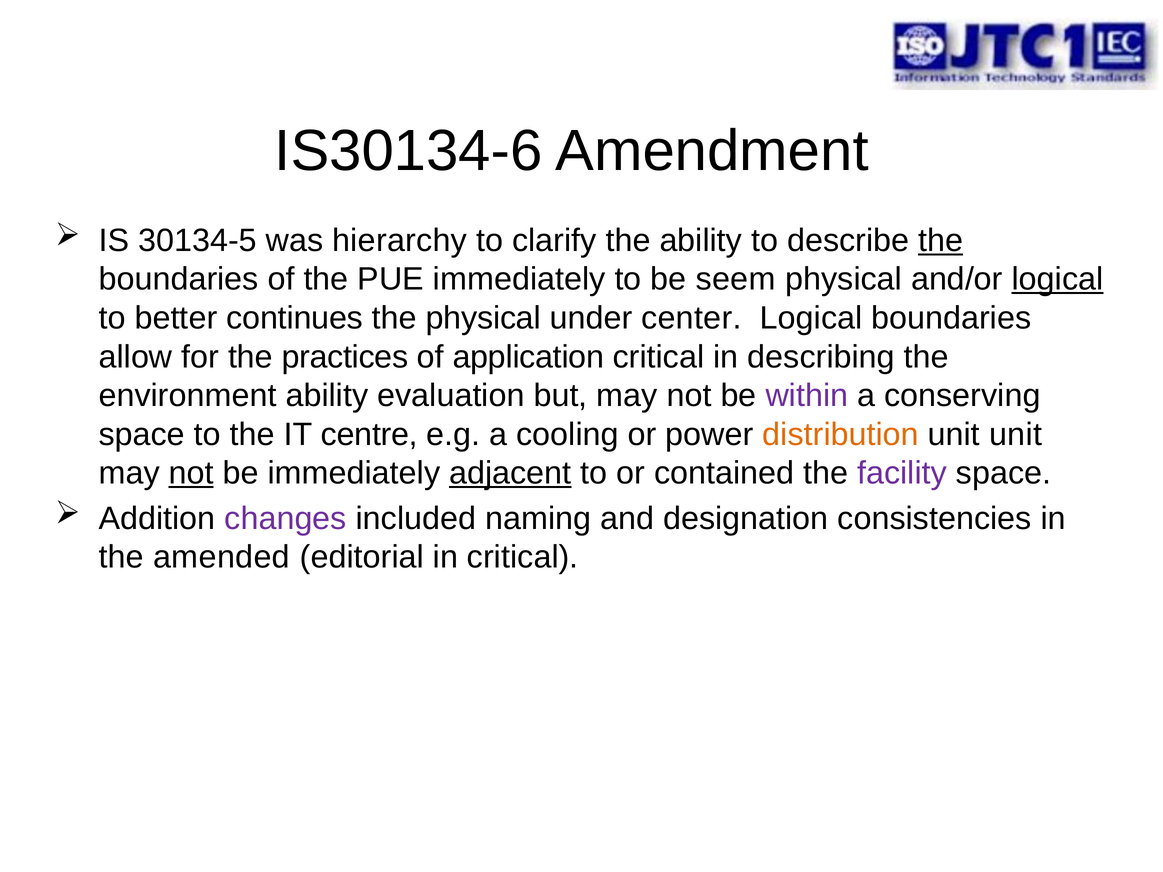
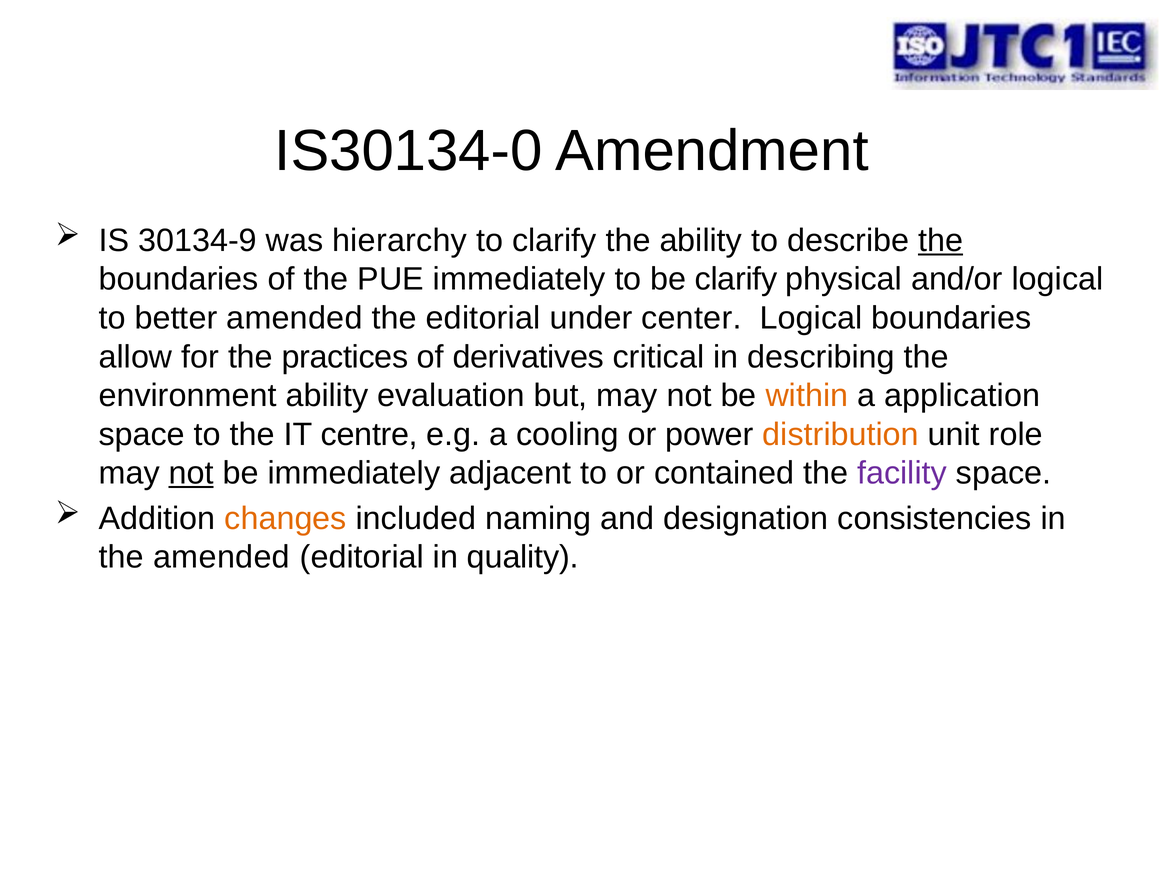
IS30134-6: IS30134-6 -> IS30134-0
30134-5: 30134-5 -> 30134-9
be seem: seem -> clarify
logical at (1058, 279) underline: present -> none
better continues: continues -> amended
the physical: physical -> editorial
application: application -> derivatives
within colour: purple -> orange
conserving: conserving -> application
unit unit: unit -> role
adjacent underline: present -> none
changes colour: purple -> orange
in critical: critical -> quality
